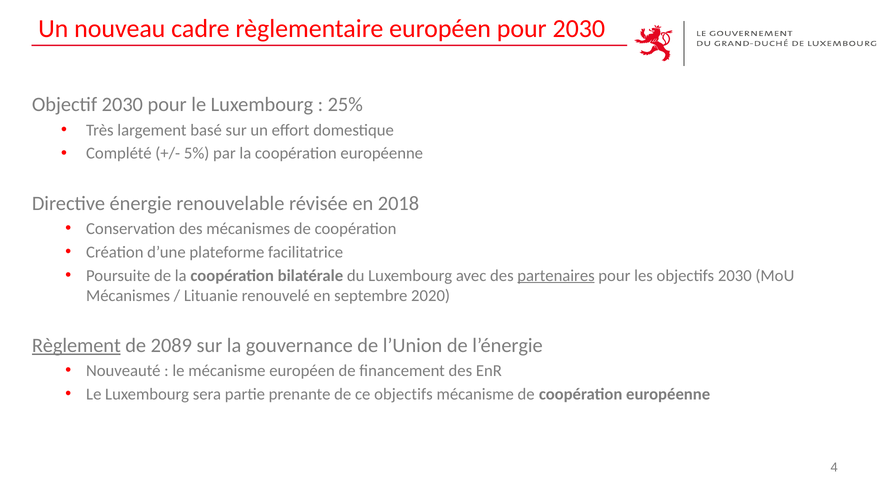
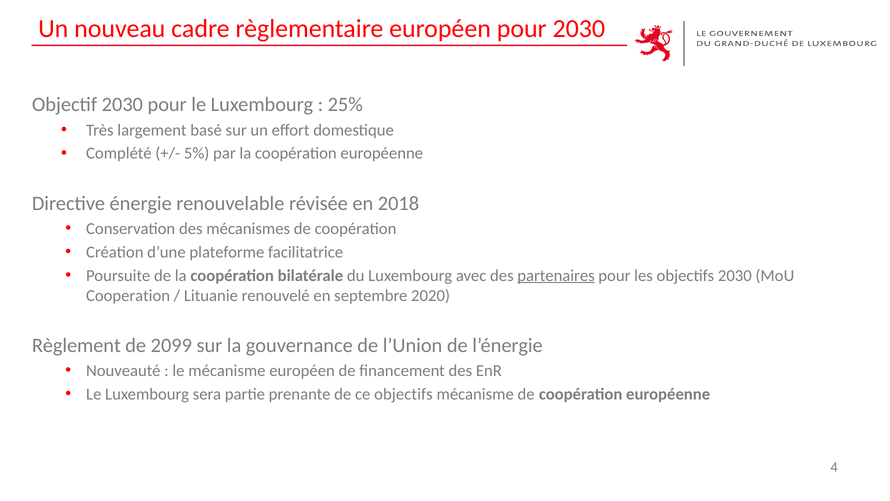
Mécanismes at (128, 295): Mécanismes -> Cooperation
Règlement underline: present -> none
2089: 2089 -> 2099
